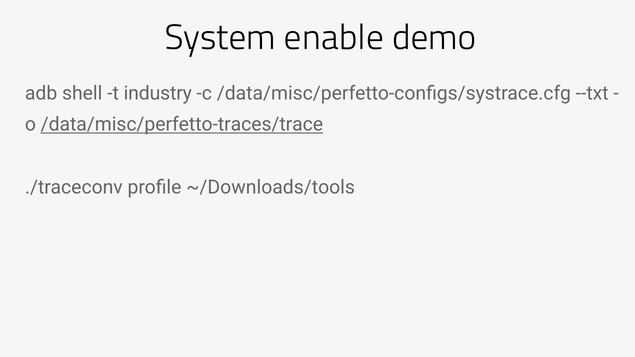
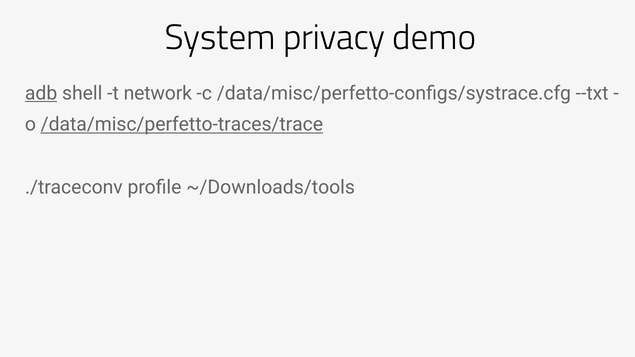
enable: enable -> privacy
adb underline: none -> present
industry: industry -> network
